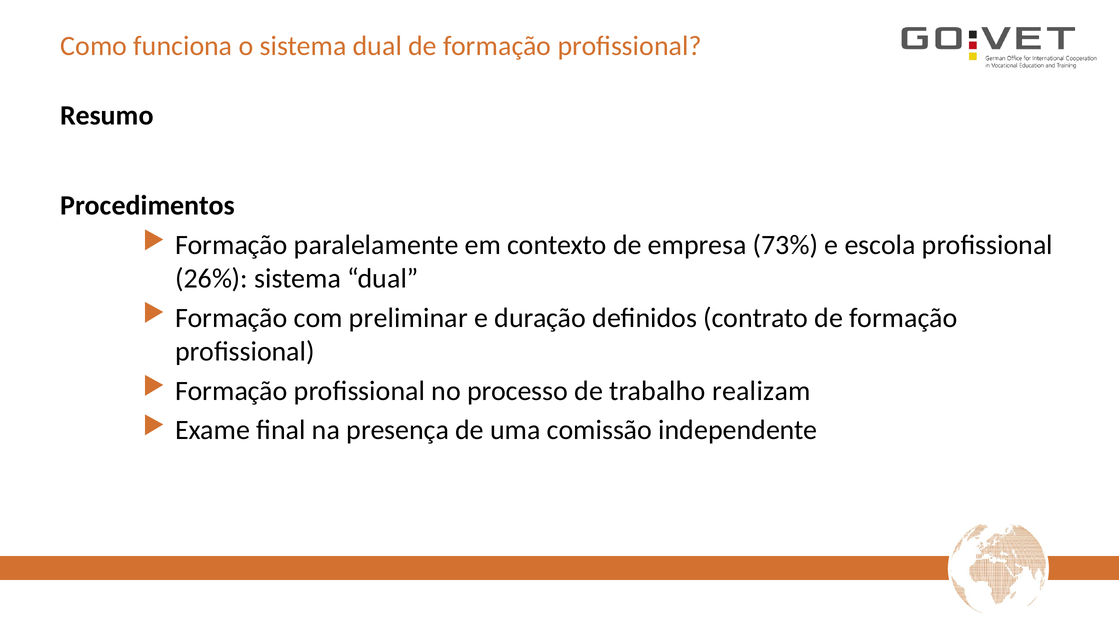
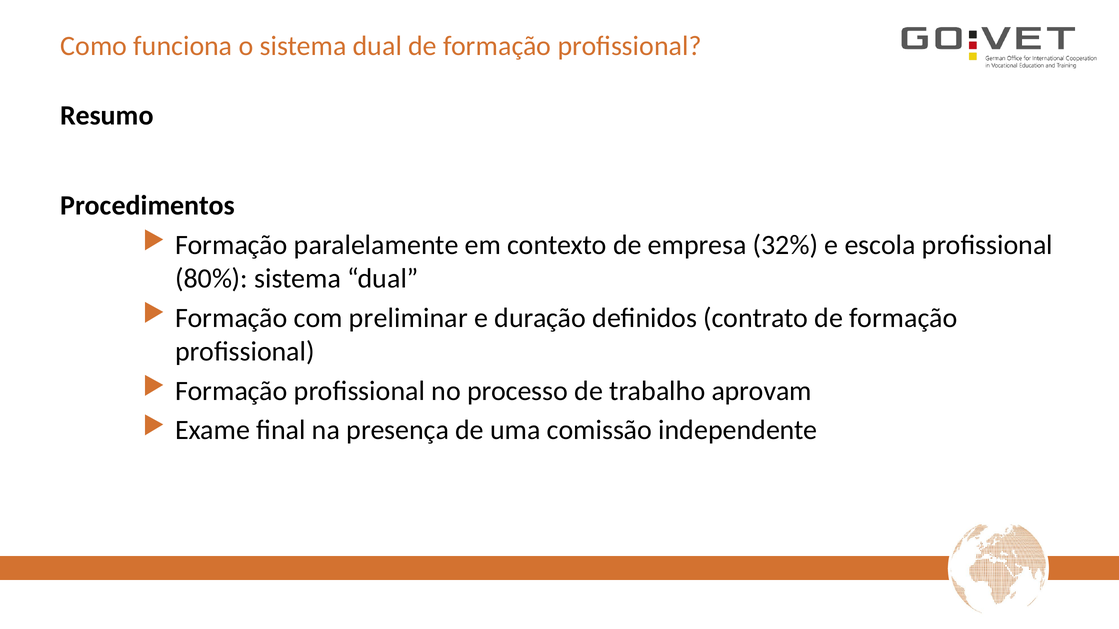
73%: 73% -> 32%
26%: 26% -> 80%
realizam: realizam -> aprovam
